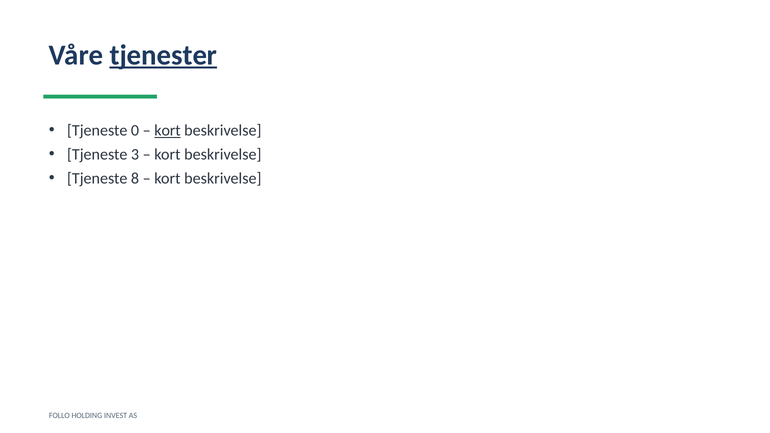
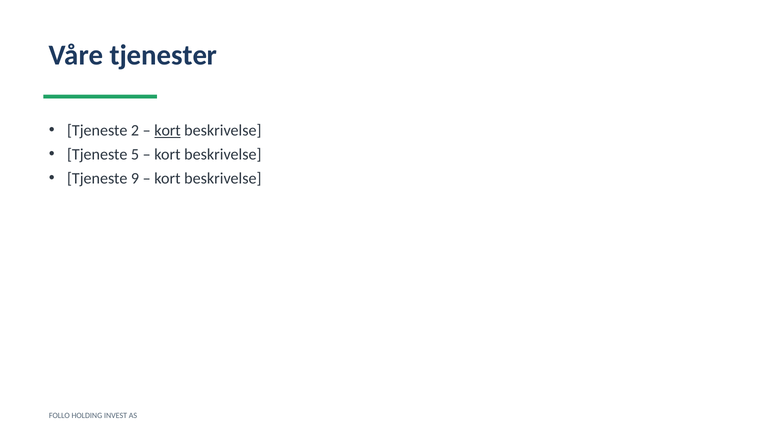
tjenester underline: present -> none
0: 0 -> 2
3: 3 -> 5
8: 8 -> 9
